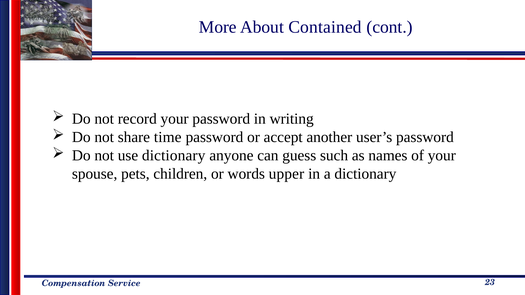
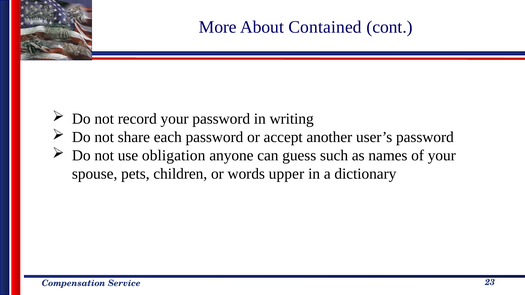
time: time -> each
use dictionary: dictionary -> obligation
